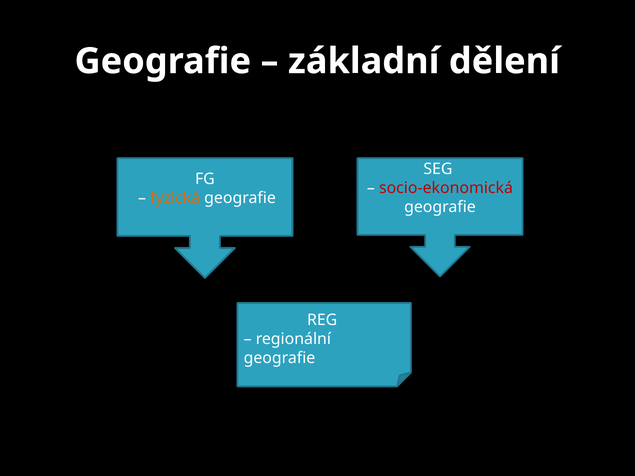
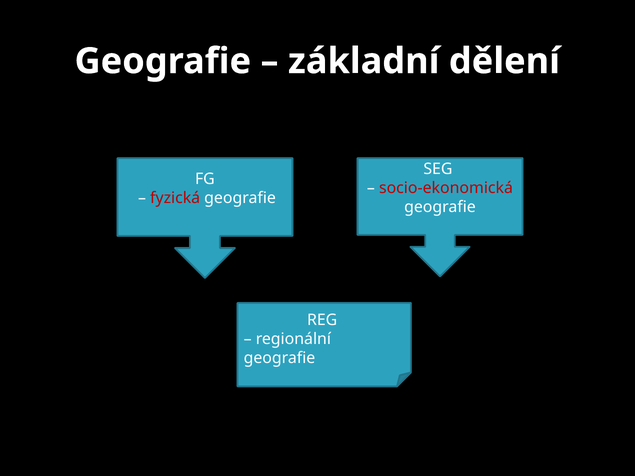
fyzická colour: orange -> red
